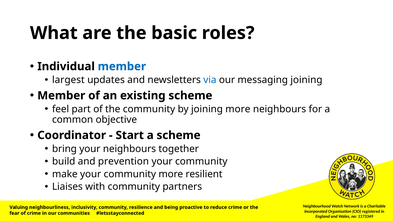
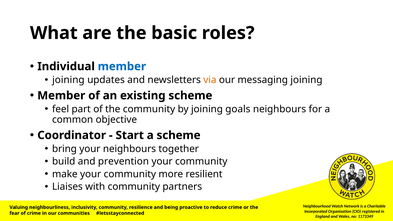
largest at (68, 80): largest -> joining
via colour: blue -> orange
joining more: more -> goals
